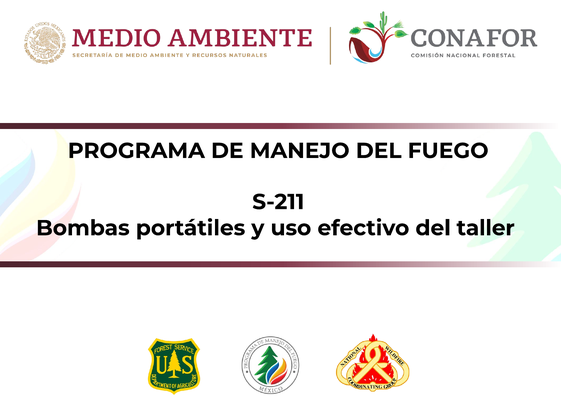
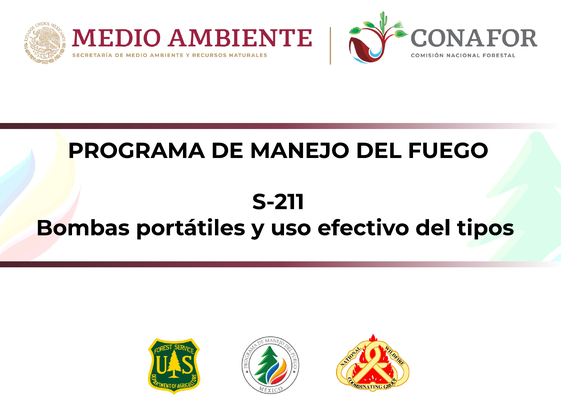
taller: taller -> tipos
